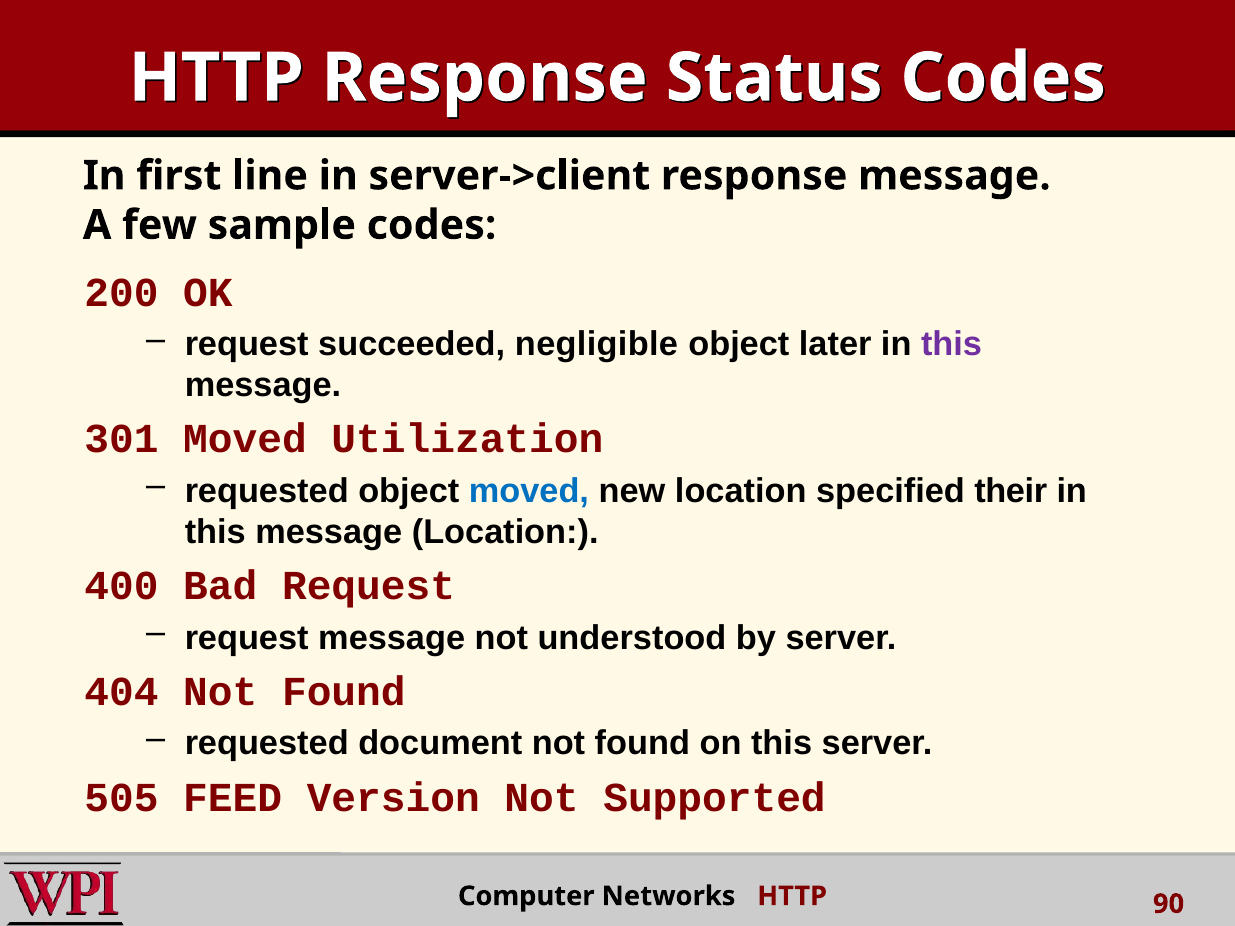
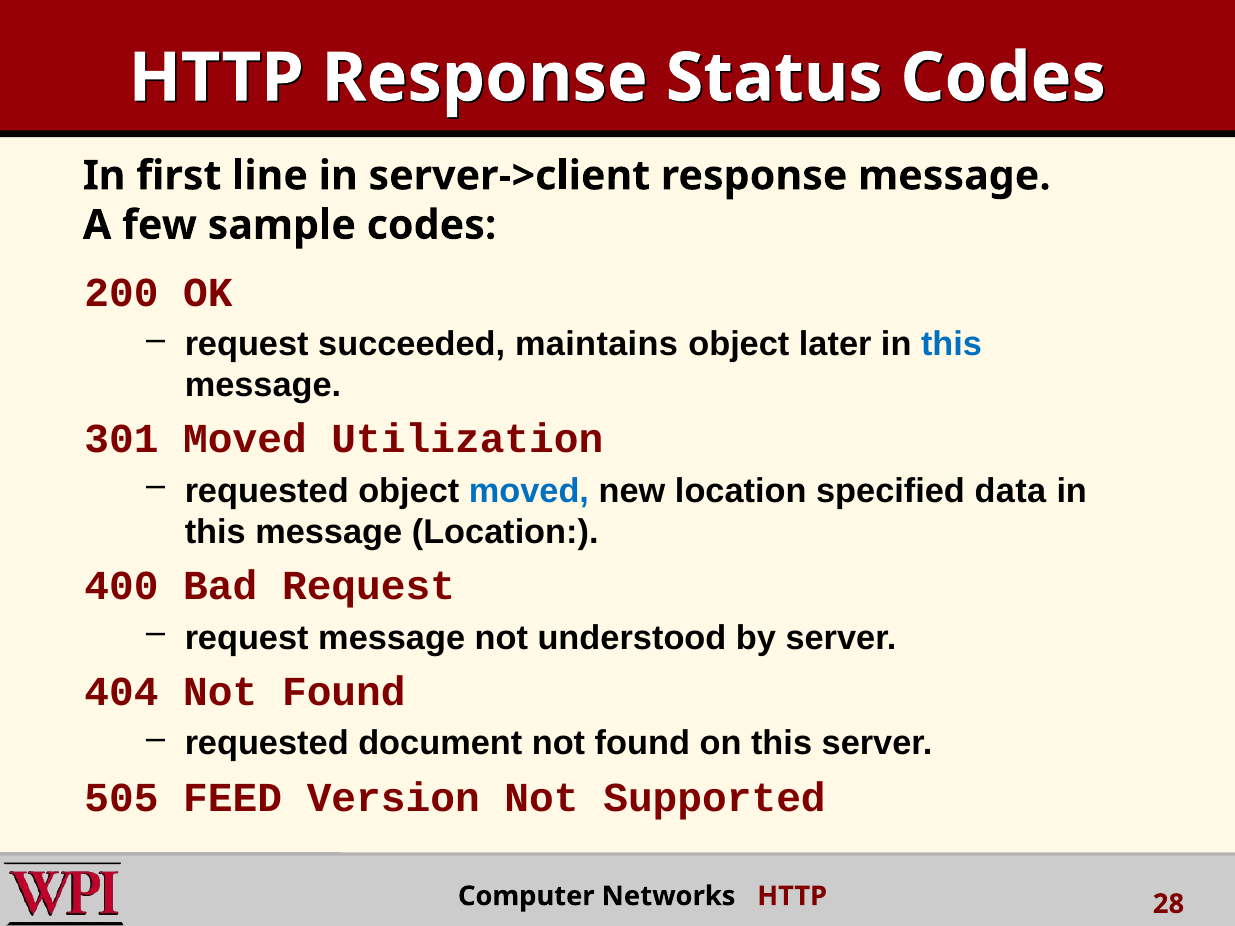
negligible: negligible -> maintains
this at (952, 344) colour: purple -> blue
their: their -> data
90: 90 -> 28
